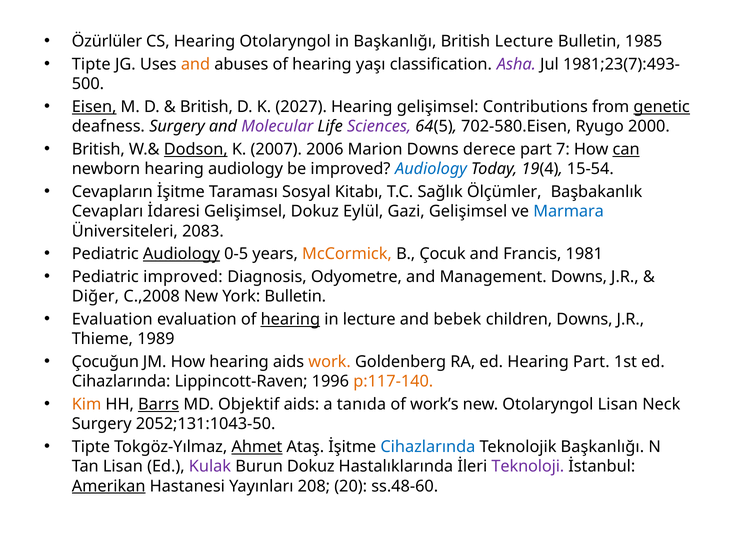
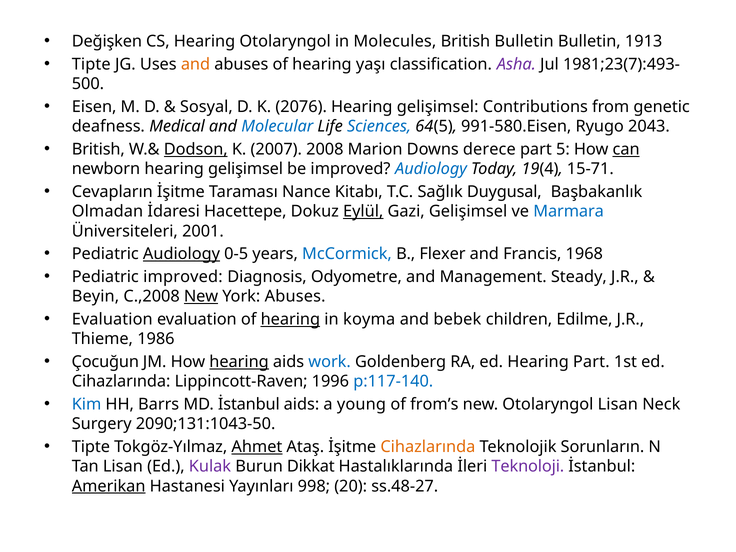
Özürlüler: Özürlüler -> Değişken
in Başkanlığı: Başkanlığı -> Molecules
British Lecture: Lecture -> Bulletin
1985: 1985 -> 1913
Eisen underline: present -> none
British at (206, 107): British -> Sosyal
2027: 2027 -> 2076
genetic underline: present -> none
deafness Surgery: Surgery -> Medical
Molecular colour: purple -> blue
Sciences colour: purple -> blue
702-580.Eisen: 702-580.Eisen -> 991-580.Eisen
2000: 2000 -> 2043
2006: 2006 -> 2008
7: 7 -> 5
newborn hearing audiology: audiology -> gelişimsel
15-54: 15-54 -> 15-71
Sosyal: Sosyal -> Nance
Ölçümler: Ölçümler -> Duygusal
Cevapları: Cevapları -> Olmadan
İdaresi Gelişimsel: Gelişimsel -> Hacettepe
Eylül underline: none -> present
2083: 2083 -> 2001
McCormick colour: orange -> blue
Çocuk: Çocuk -> Flexer
1981: 1981 -> 1968
Management Downs: Downs -> Steady
Diğer: Diğer -> Beyin
New at (201, 297) underline: none -> present
York Bulletin: Bulletin -> Abuses
in lecture: lecture -> koyma
children Downs: Downs -> Edilme
1989: 1989 -> 1986
hearing at (239, 362) underline: none -> present
work colour: orange -> blue
p:117-140 colour: orange -> blue
Kim colour: orange -> blue
Barrs underline: present -> none
MD Objektif: Objektif -> İstanbul
tanıda: tanıda -> young
work’s: work’s -> from’s
2052;131:1043-50: 2052;131:1043-50 -> 2090;131:1043-50
Cihazlarında at (428, 447) colour: blue -> orange
Teknolojik Başkanlığı: Başkanlığı -> Sorunların
Burun Dokuz: Dokuz -> Dikkat
208: 208 -> 998
ss.48-60: ss.48-60 -> ss.48-27
